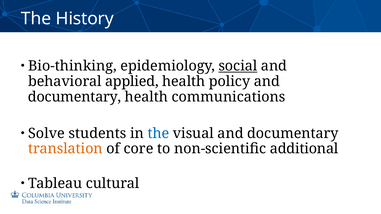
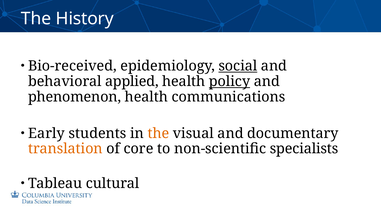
Bio-thinking: Bio-thinking -> Bio-received
policy underline: none -> present
documentary at (75, 97): documentary -> phenomenon
Solve: Solve -> Early
the at (158, 134) colour: blue -> orange
additional: additional -> specialists
